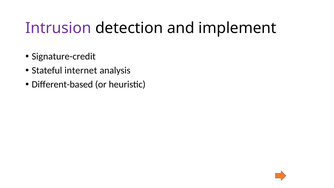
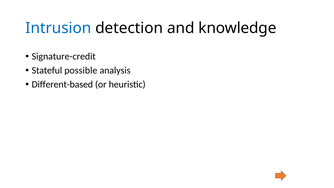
Intrusion colour: purple -> blue
implement: implement -> knowledge
internet: internet -> possible
